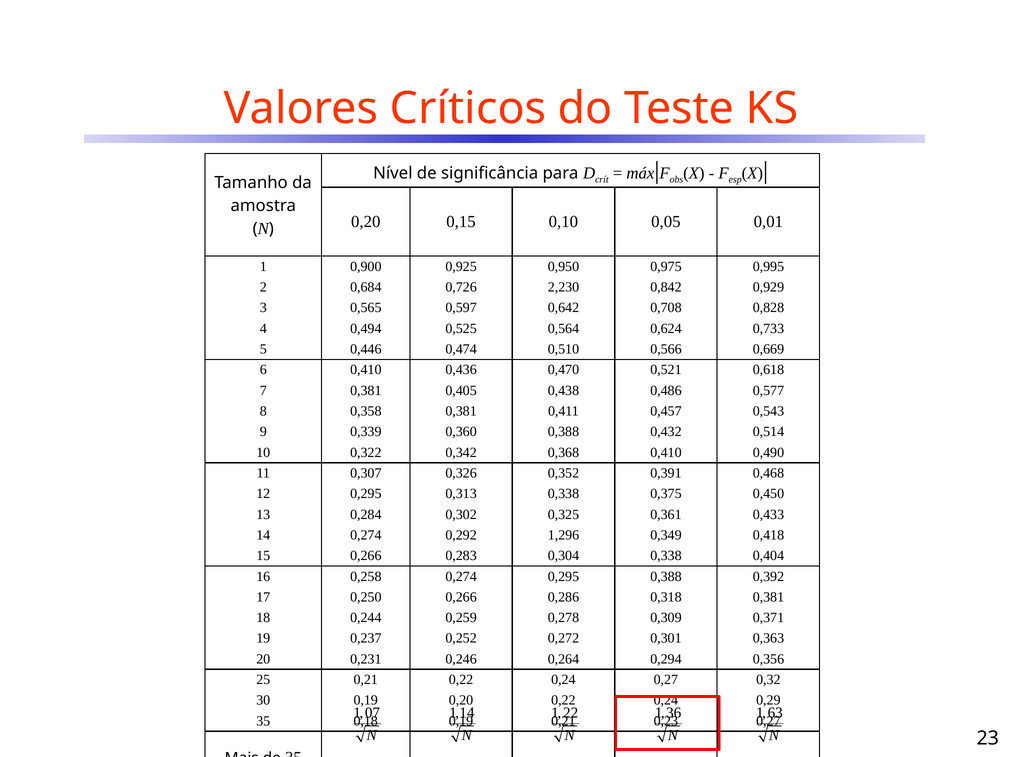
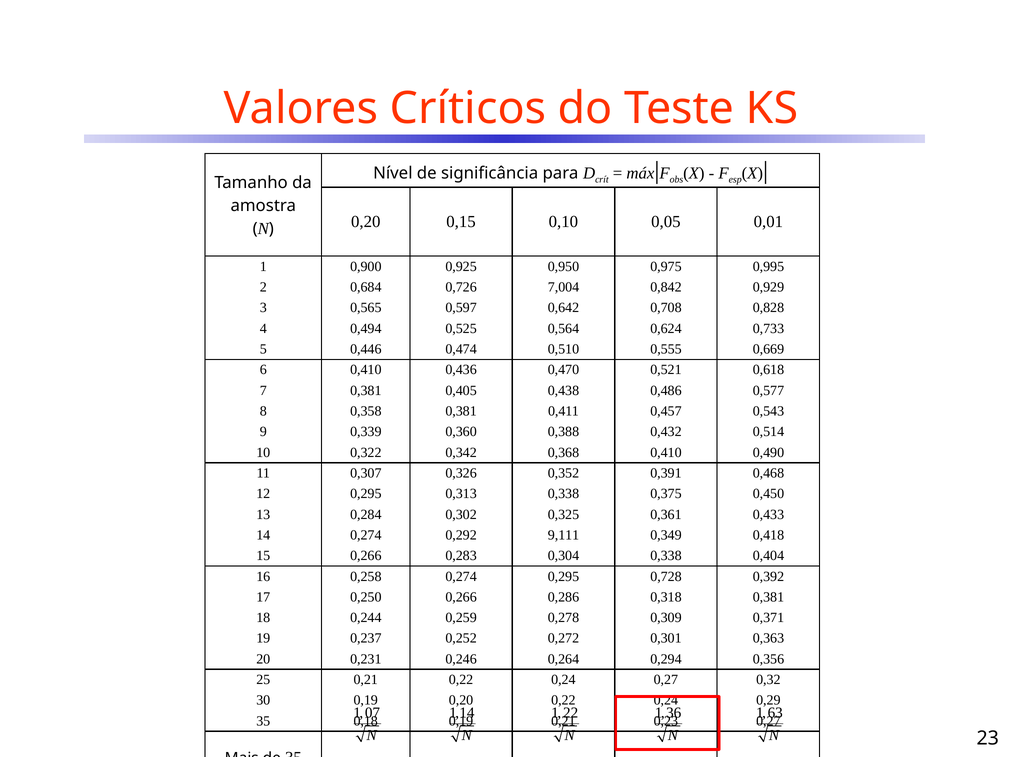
2,230: 2,230 -> 7,004
0,566: 0,566 -> 0,555
1,296: 1,296 -> 9,111
0,295 0,388: 0,388 -> 0,728
